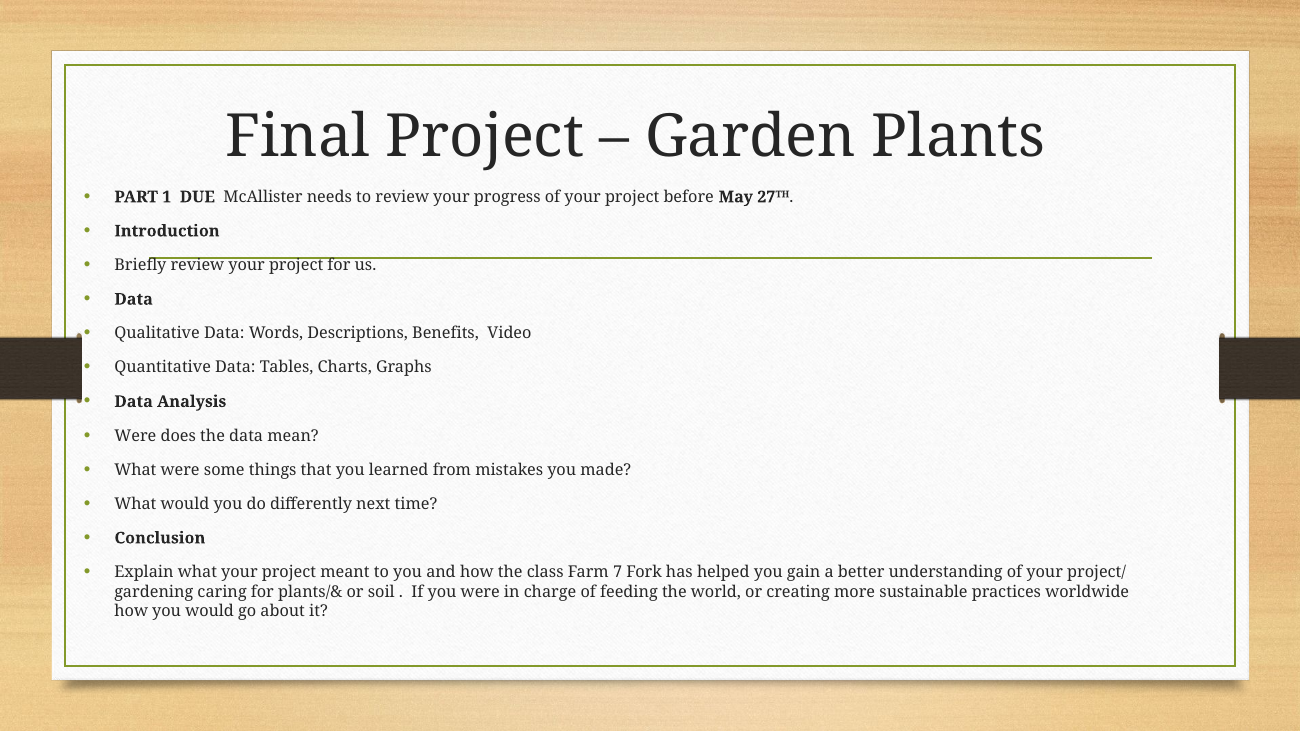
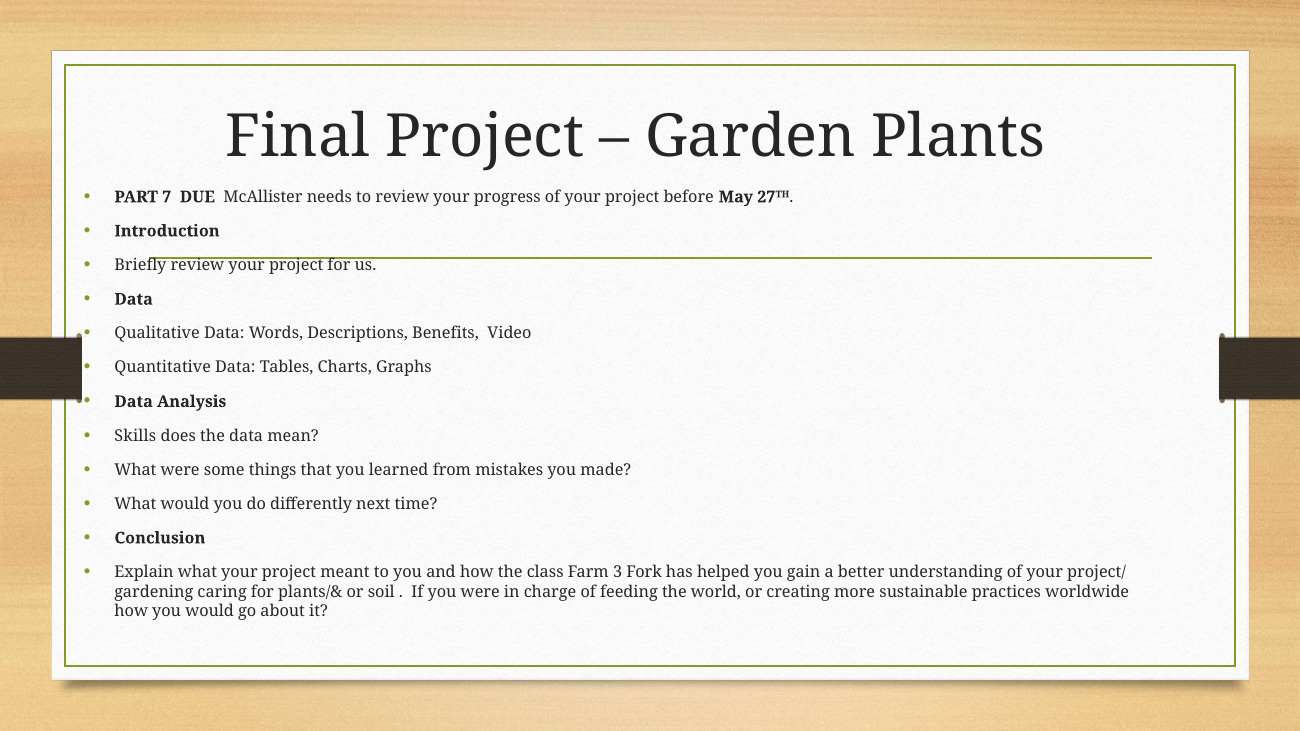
1: 1 -> 7
Were at (135, 436): Were -> Skills
7: 7 -> 3
